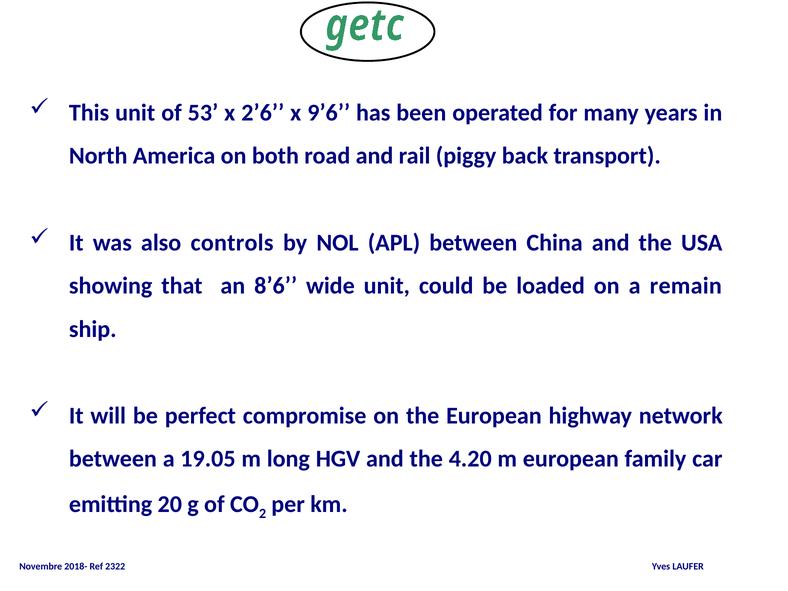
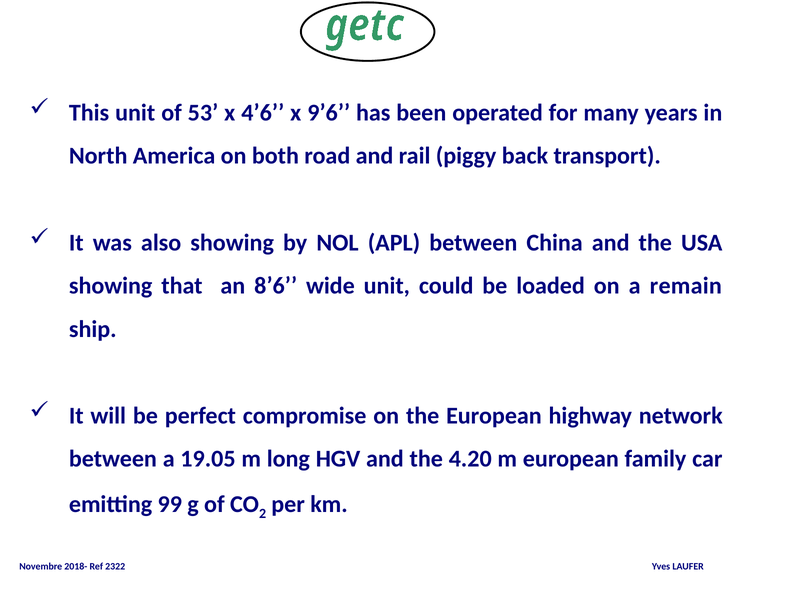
2’6: 2’6 -> 4’6
also controls: controls -> showing
20: 20 -> 99
